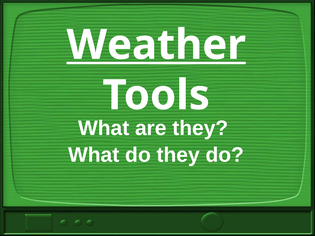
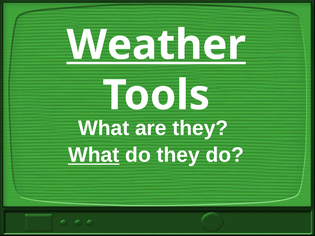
What at (94, 155) underline: none -> present
